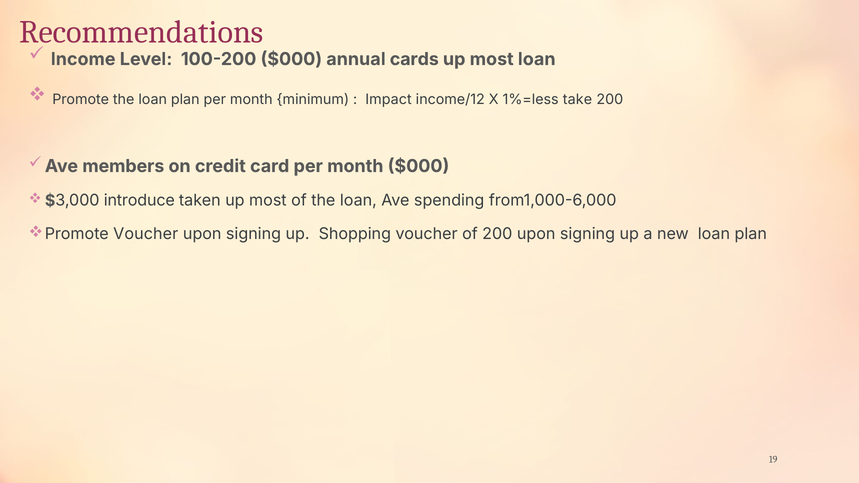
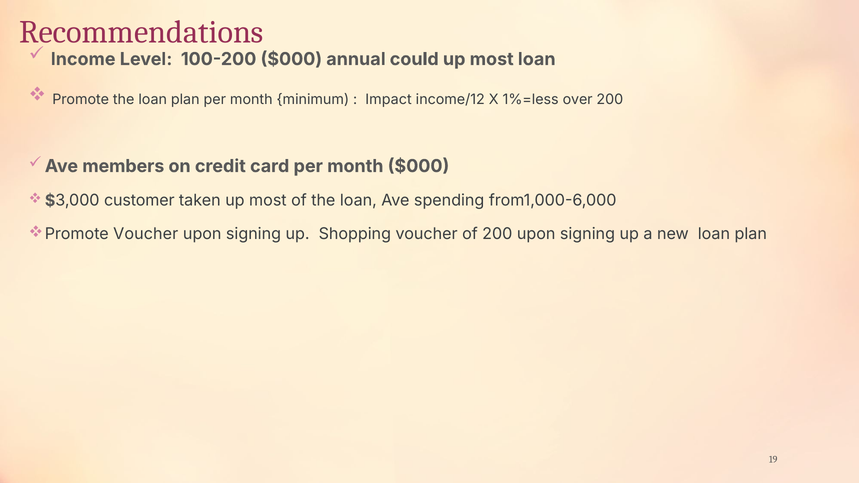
cards: cards -> could
take: take -> over
introduce: introduce -> customer
